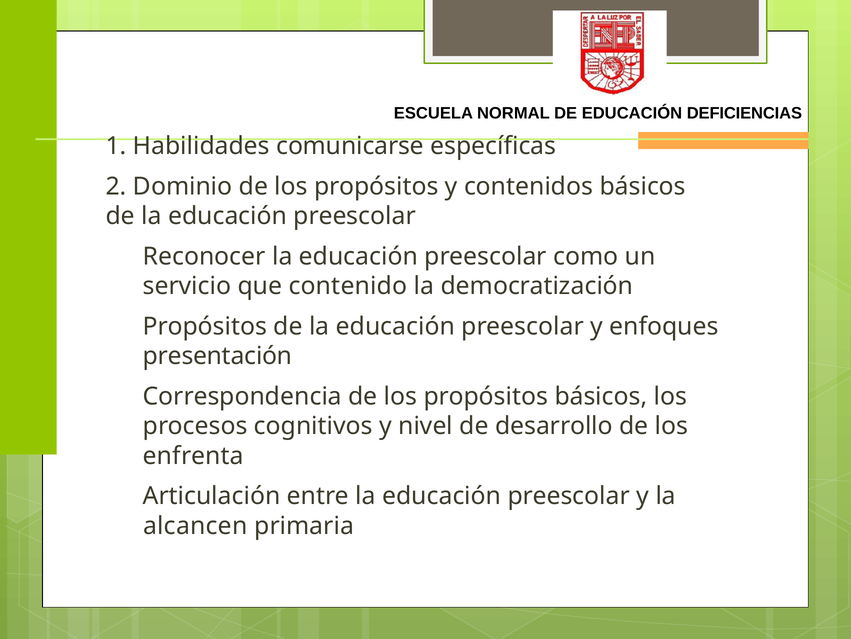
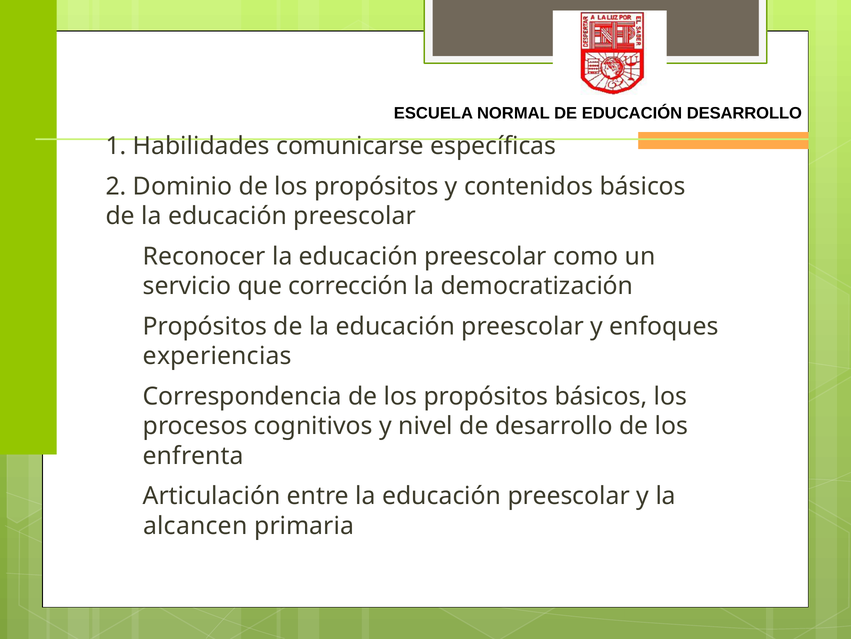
EDUCACIÓN DEFICIENCIAS: DEFICIENCIAS -> DESARROLLO
contenido: contenido -> corrección
presentación: presentación -> experiencias
